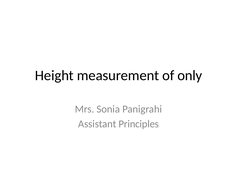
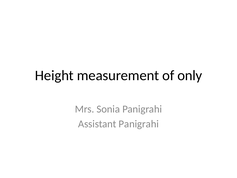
Assistant Principles: Principles -> Panigrahi
